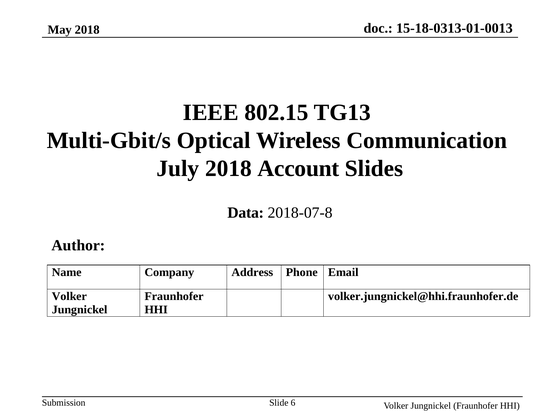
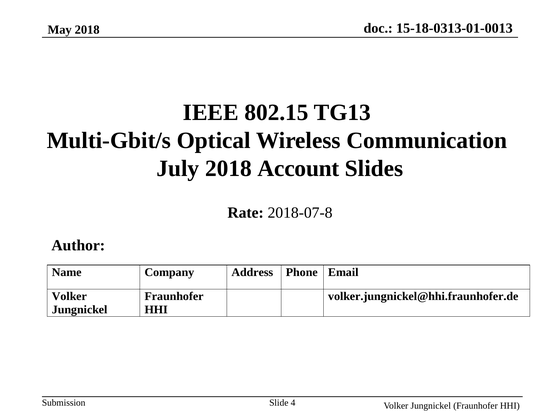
Data: Data -> Rate
6: 6 -> 4
